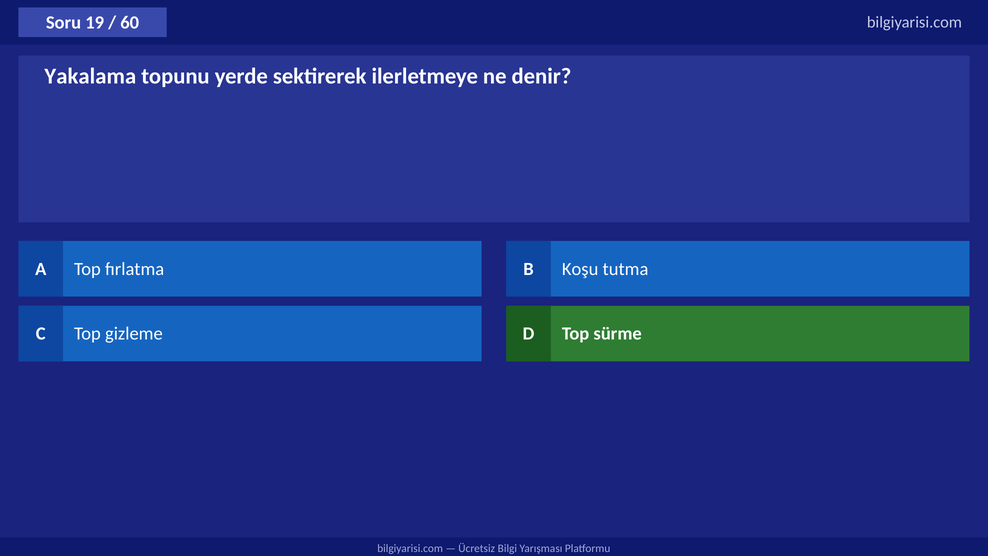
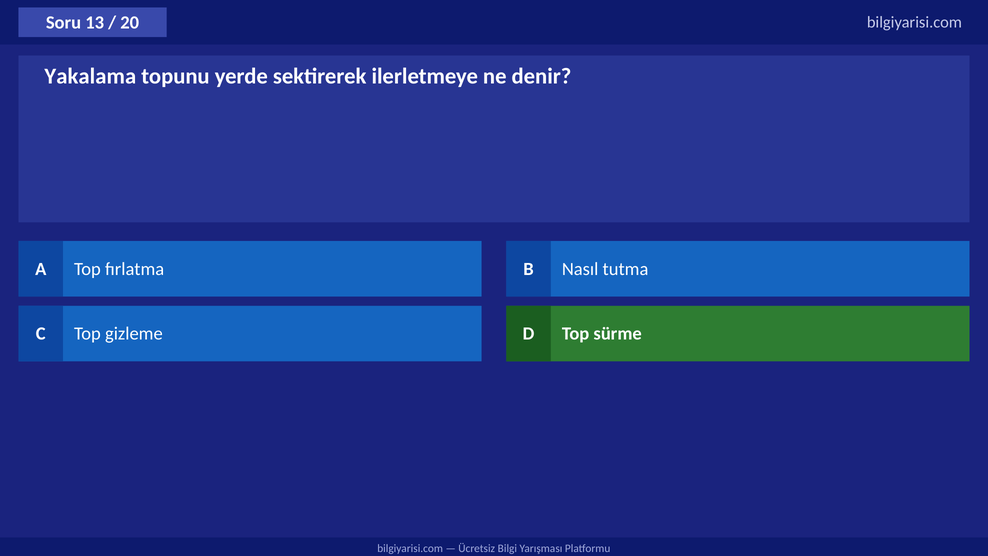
19: 19 -> 13
60: 60 -> 20
Koşu: Koşu -> Nasıl
